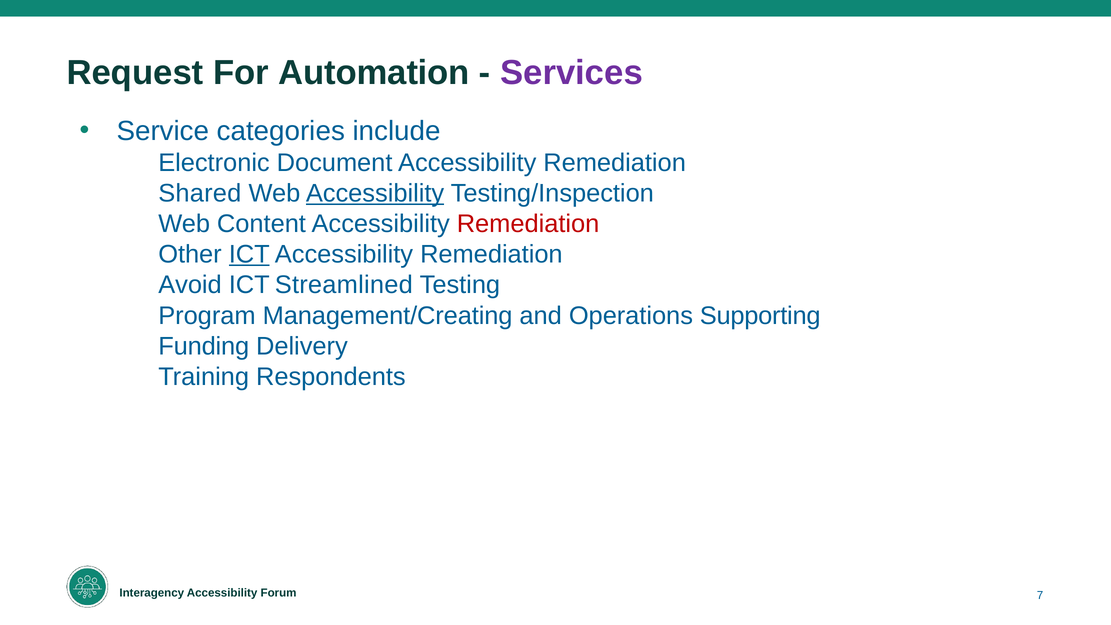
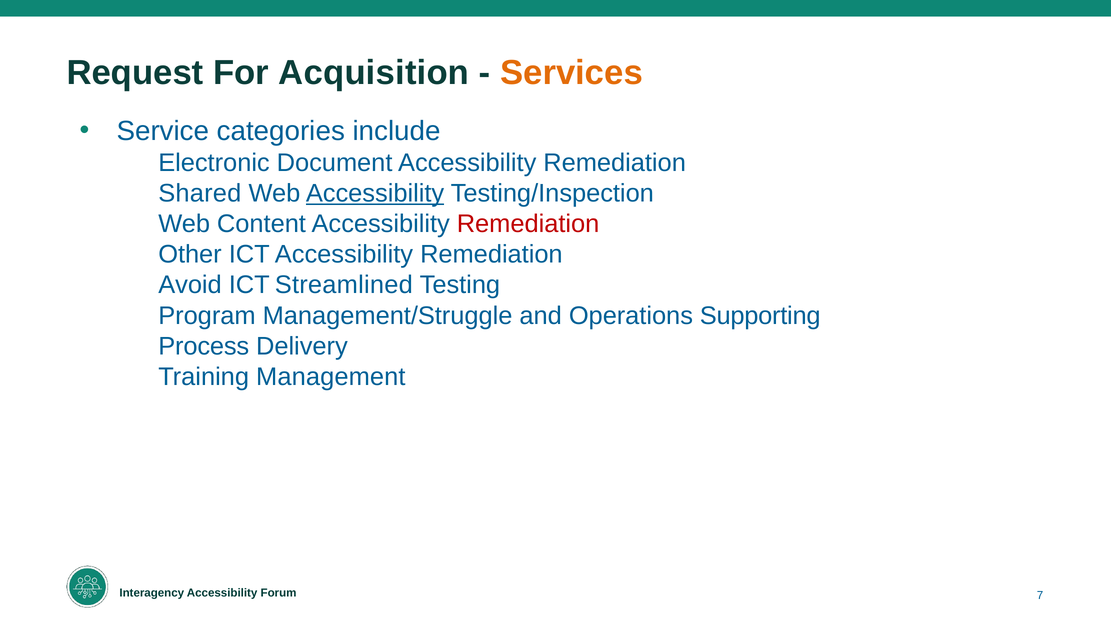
Automation: Automation -> Acquisition
Services colour: purple -> orange
ICT at (249, 254) underline: present -> none
Management/Creating: Management/Creating -> Management/Struggle
Funding: Funding -> Process
Respondents: Respondents -> Management
